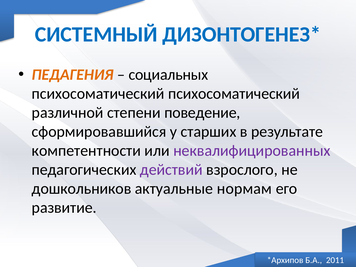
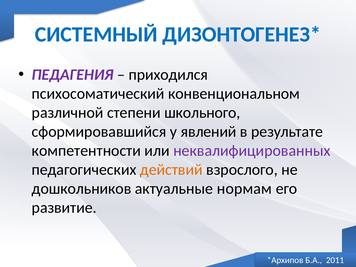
ПЕДАГЕНИЯ colour: orange -> purple
социальных: социальных -> приходился
психосоматический психосоматический: психосоматический -> конвенциональном
поведение: поведение -> школьного
старших: старших -> явлений
действий colour: purple -> orange
